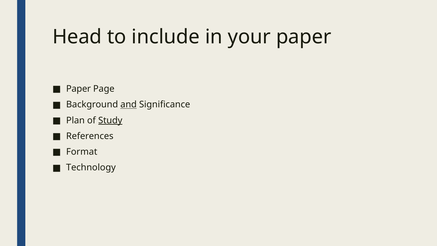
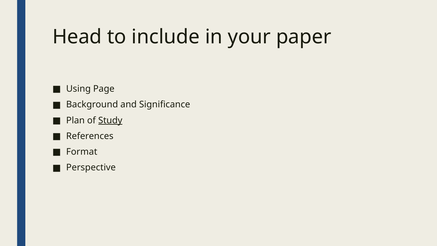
Paper at (79, 89): Paper -> Using
and underline: present -> none
Technology: Technology -> Perspective
